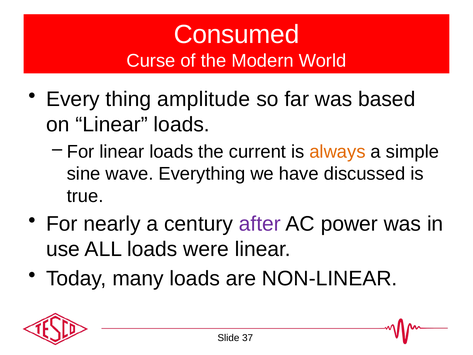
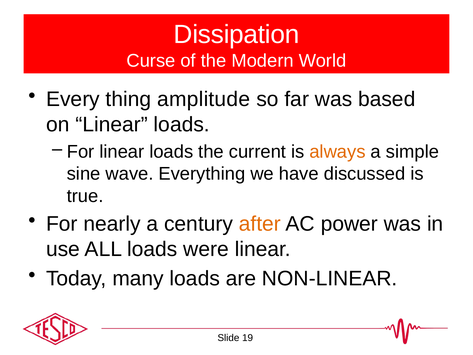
Consumed: Consumed -> Dissipation
after colour: purple -> orange
37: 37 -> 19
